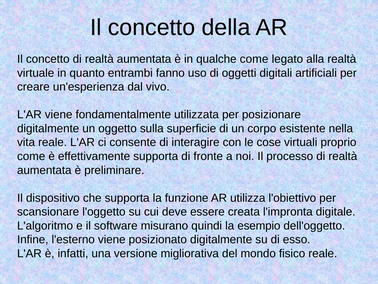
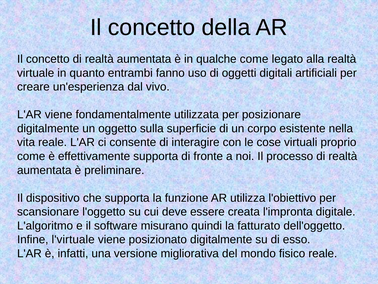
esempio: esempio -> fatturato
l'esterno: l'esterno -> l'virtuale
